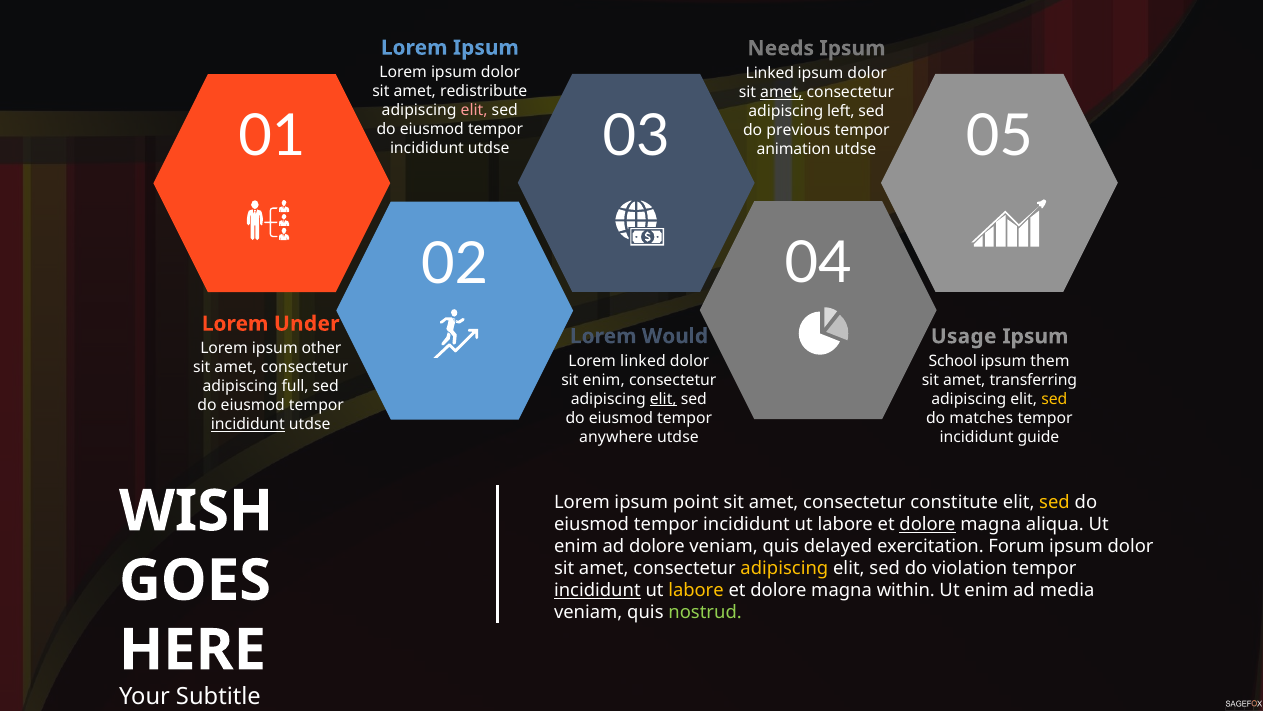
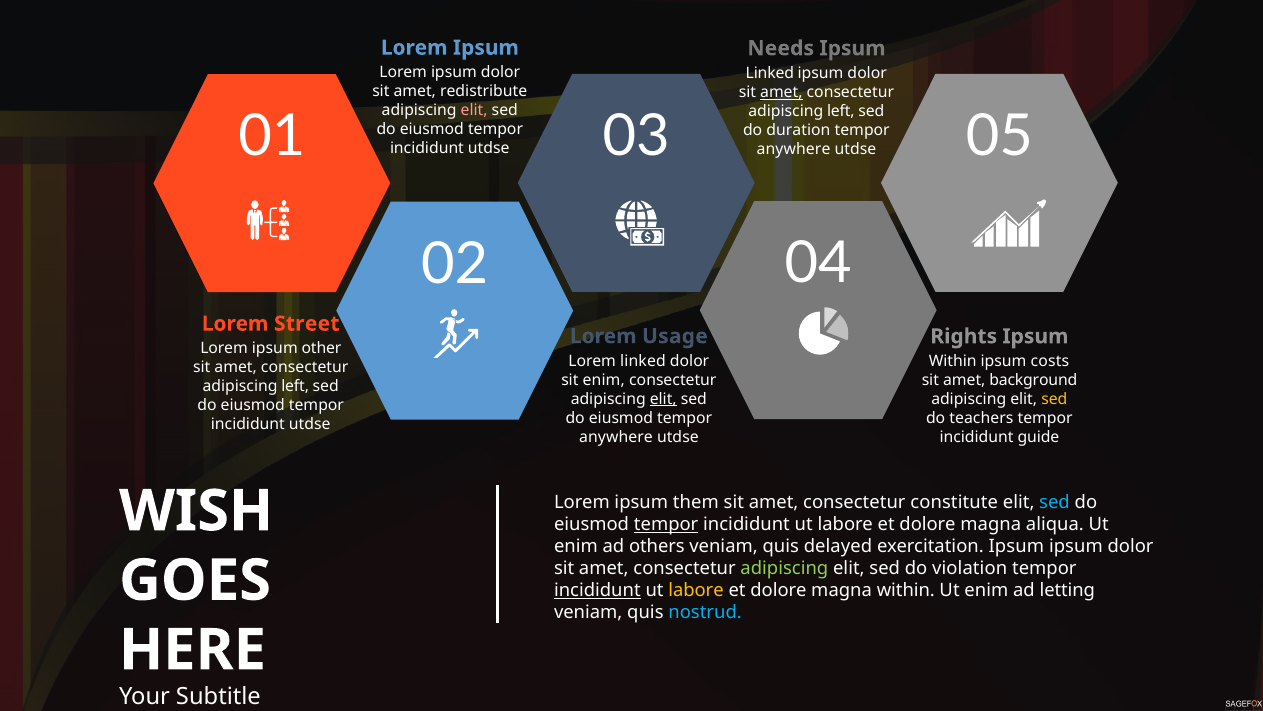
previous: previous -> duration
animation at (794, 149): animation -> anywhere
Under: Under -> Street
Would: Would -> Usage
Usage: Usage -> Rights
School at (953, 361): School -> Within
them: them -> costs
transferring: transferring -> background
full at (295, 386): full -> left
matches: matches -> teachers
incididunt at (248, 424) underline: present -> none
point: point -> them
sed at (1055, 502) colour: yellow -> light blue
tempor at (666, 524) underline: none -> present
dolore at (928, 524) underline: present -> none
ad dolore: dolore -> others
exercitation Forum: Forum -> Ipsum
adipiscing at (784, 568) colour: yellow -> light green
media: media -> letting
nostrud colour: light green -> light blue
